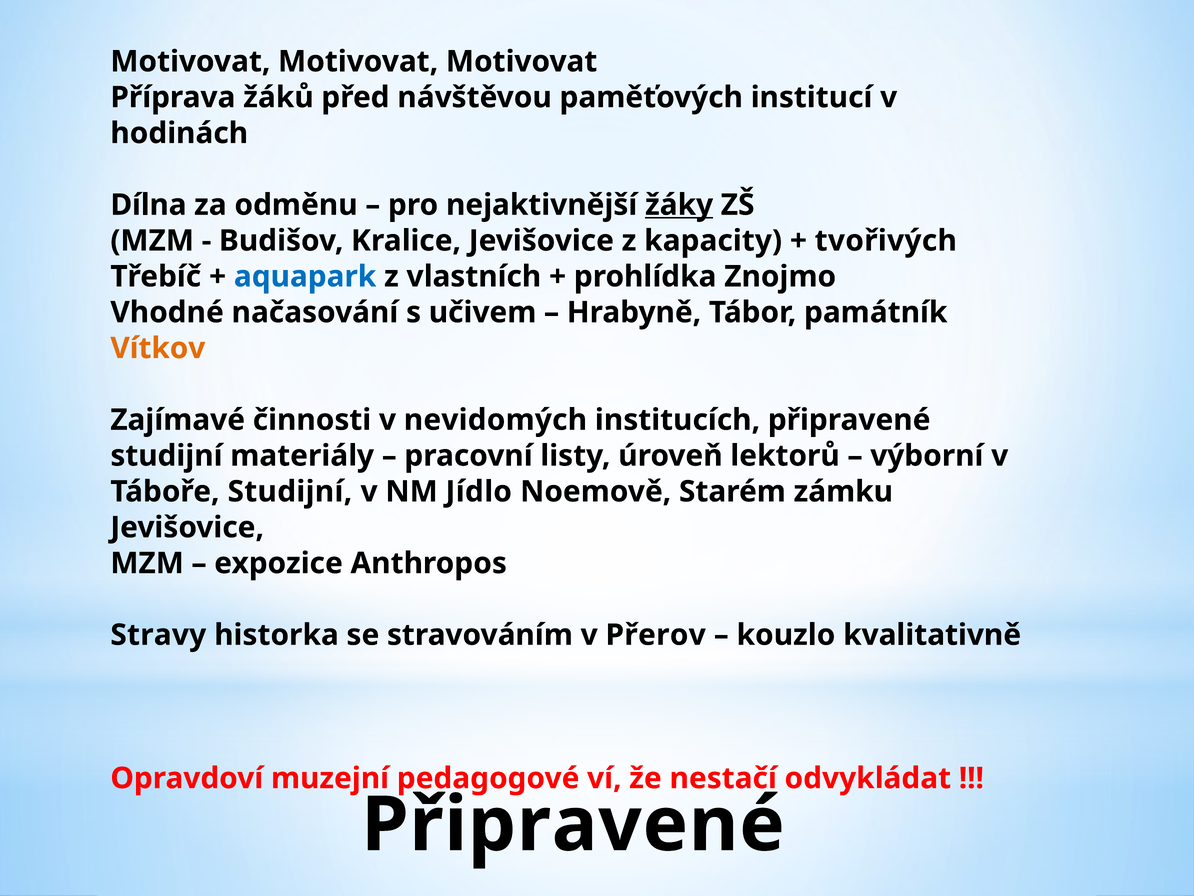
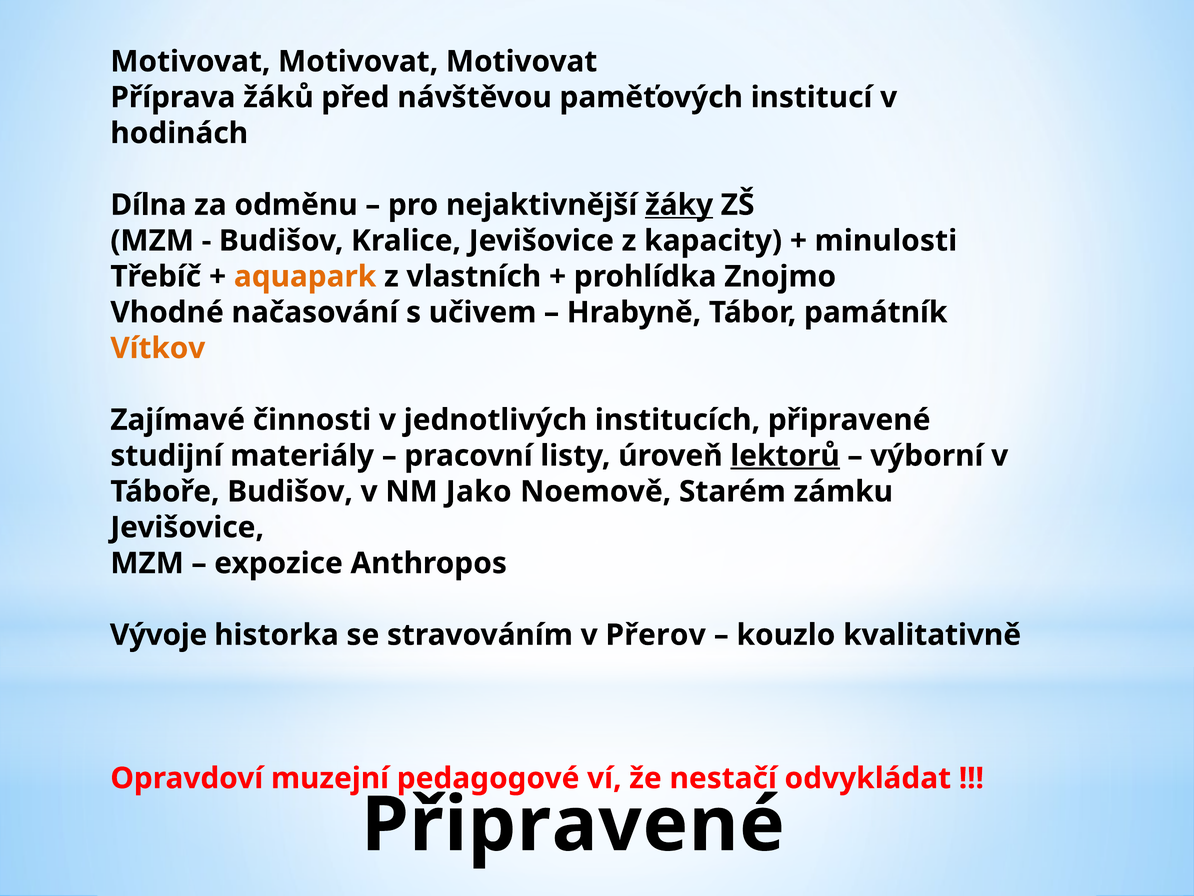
tvořivých: tvořivých -> minulosti
aquapark colour: blue -> orange
nevidomých: nevidomých -> jednotlivých
lektorů underline: none -> present
Táboře Studijní: Studijní -> Budišov
Jídlo: Jídlo -> Jako
Stravy: Stravy -> Vývoje
